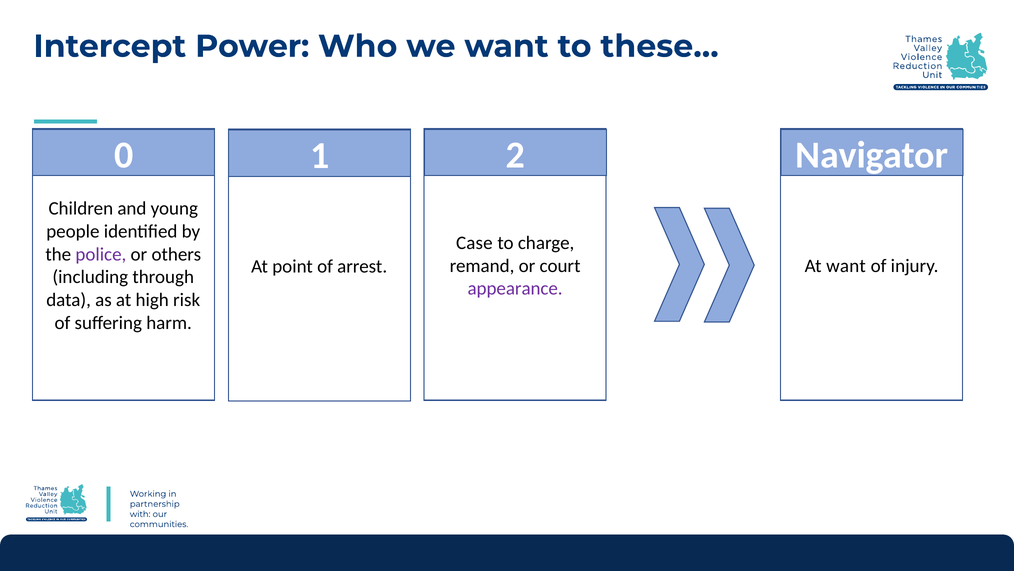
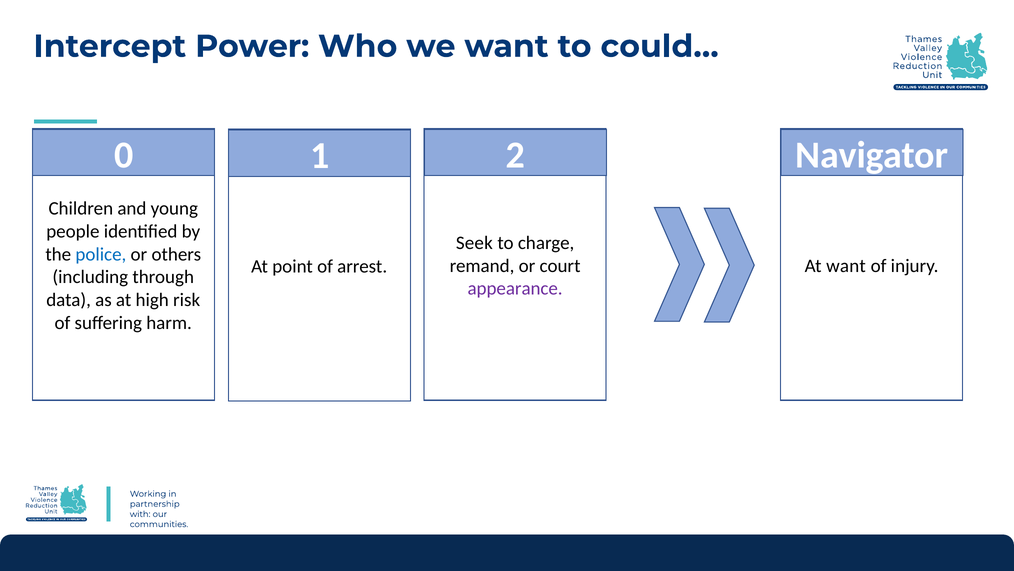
these…: these… -> could…
Case: Case -> Seek
police colour: purple -> blue
